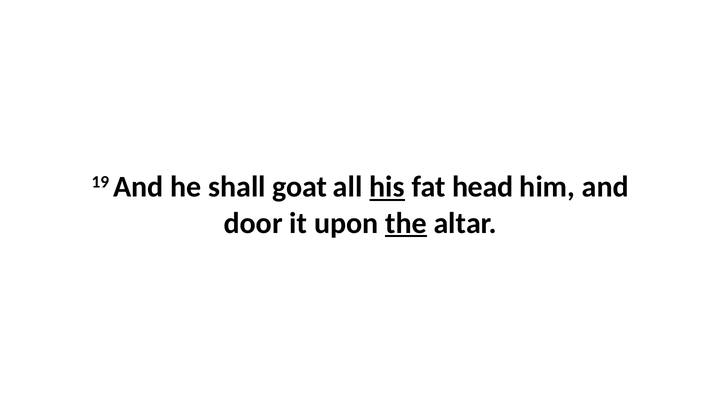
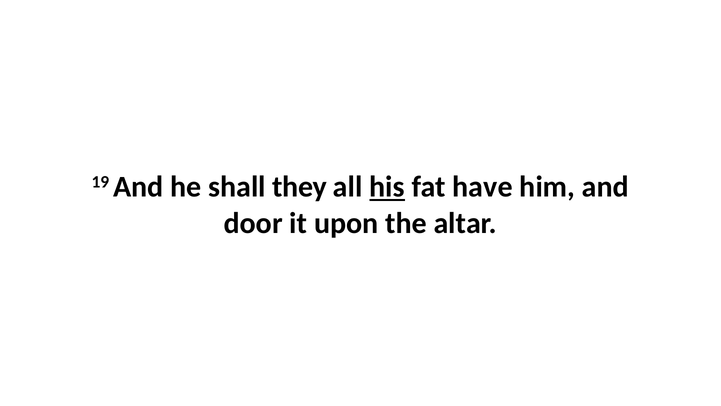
goat: goat -> they
head: head -> have
the underline: present -> none
